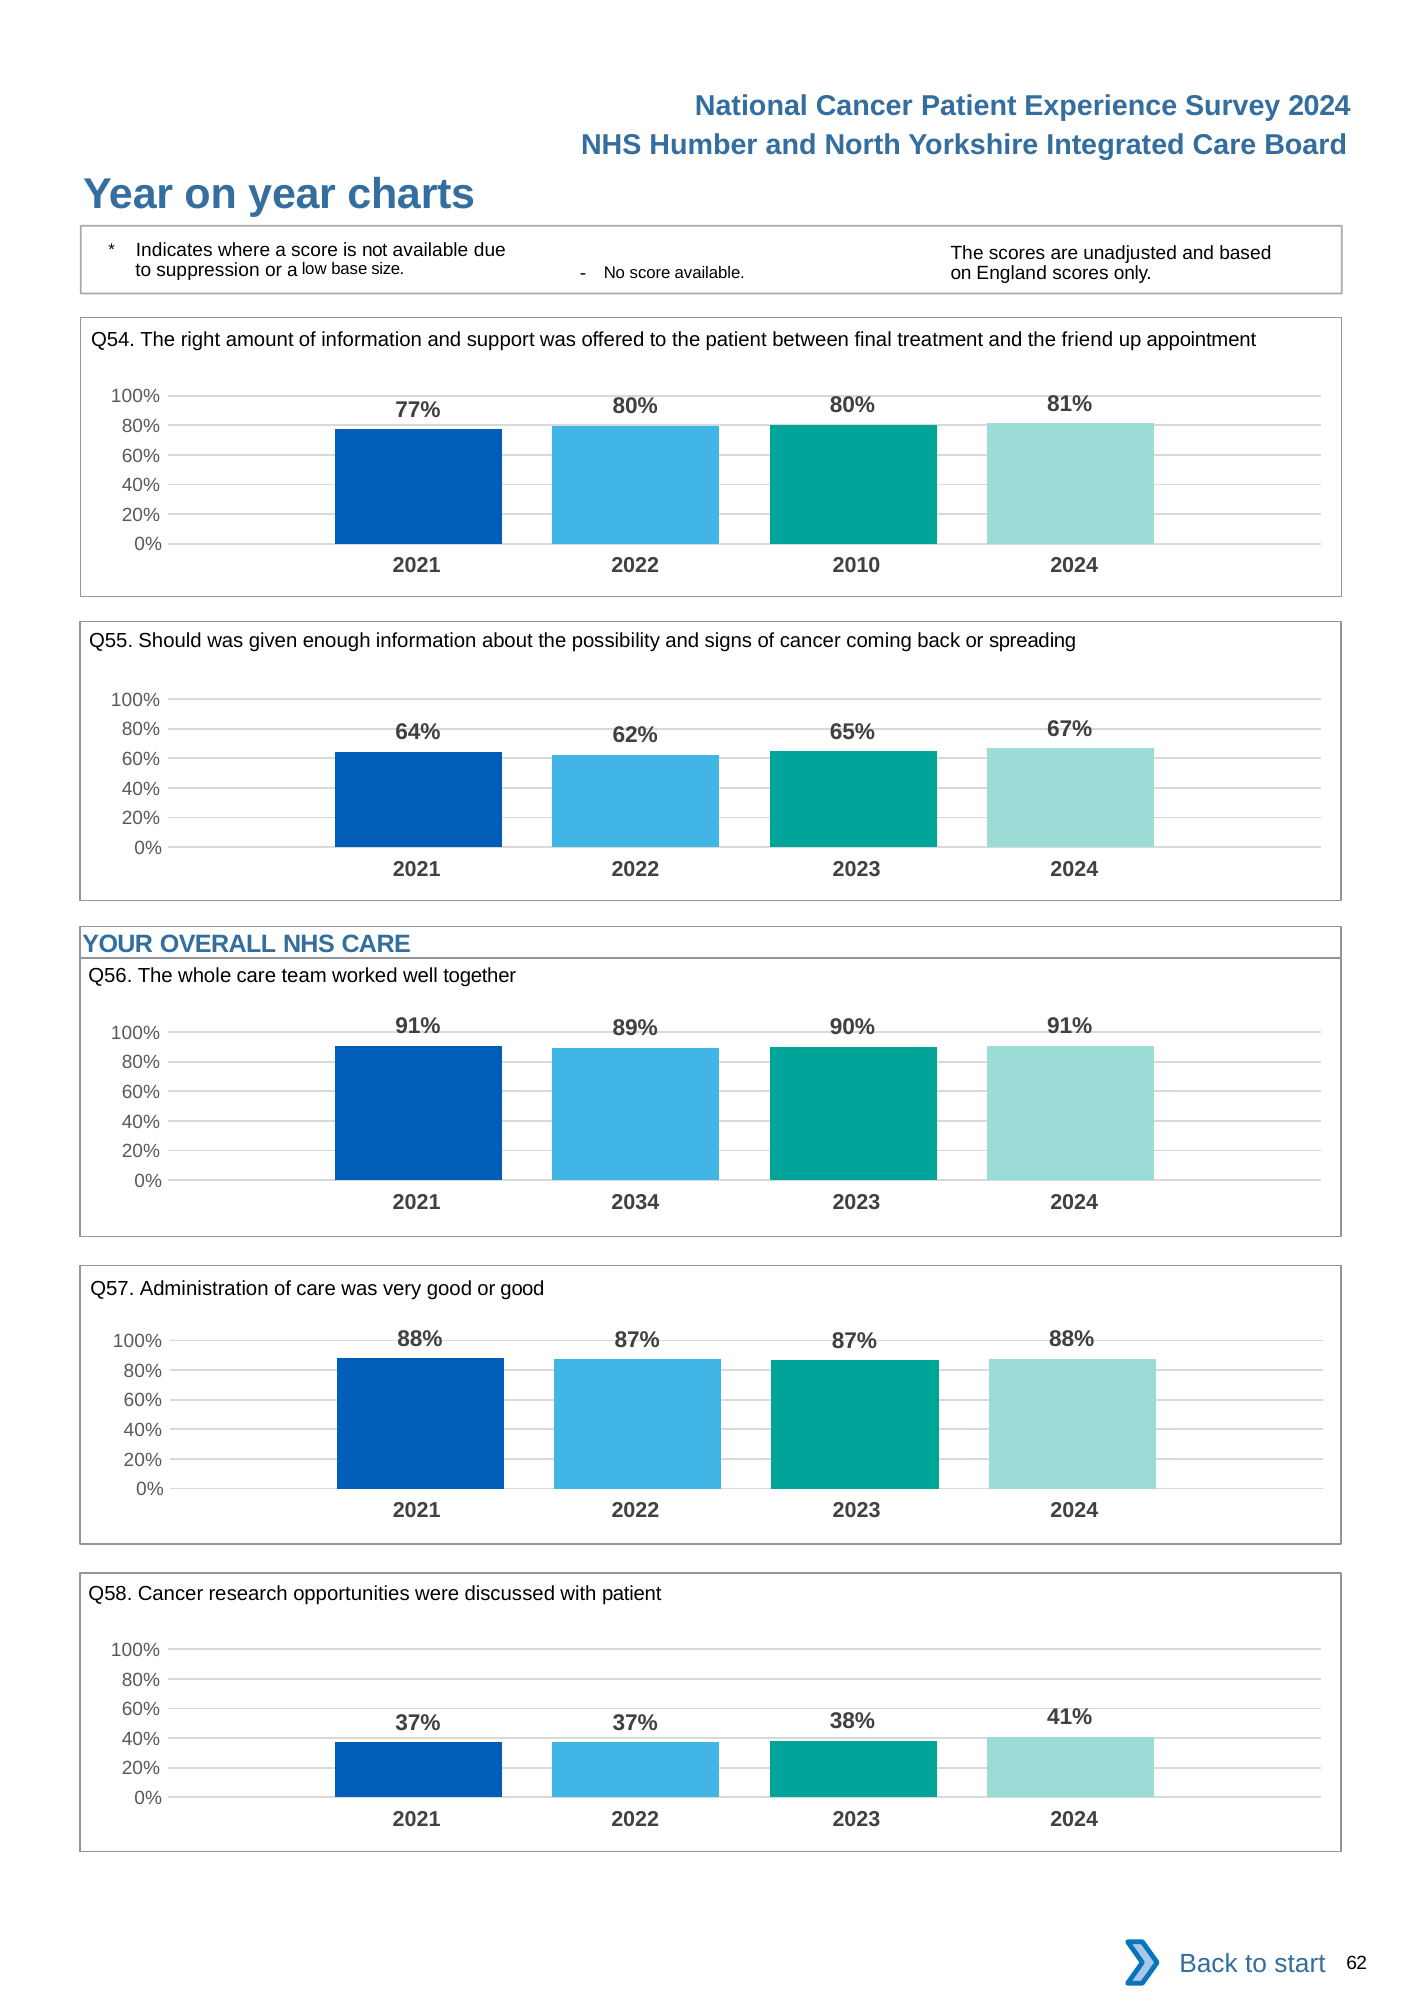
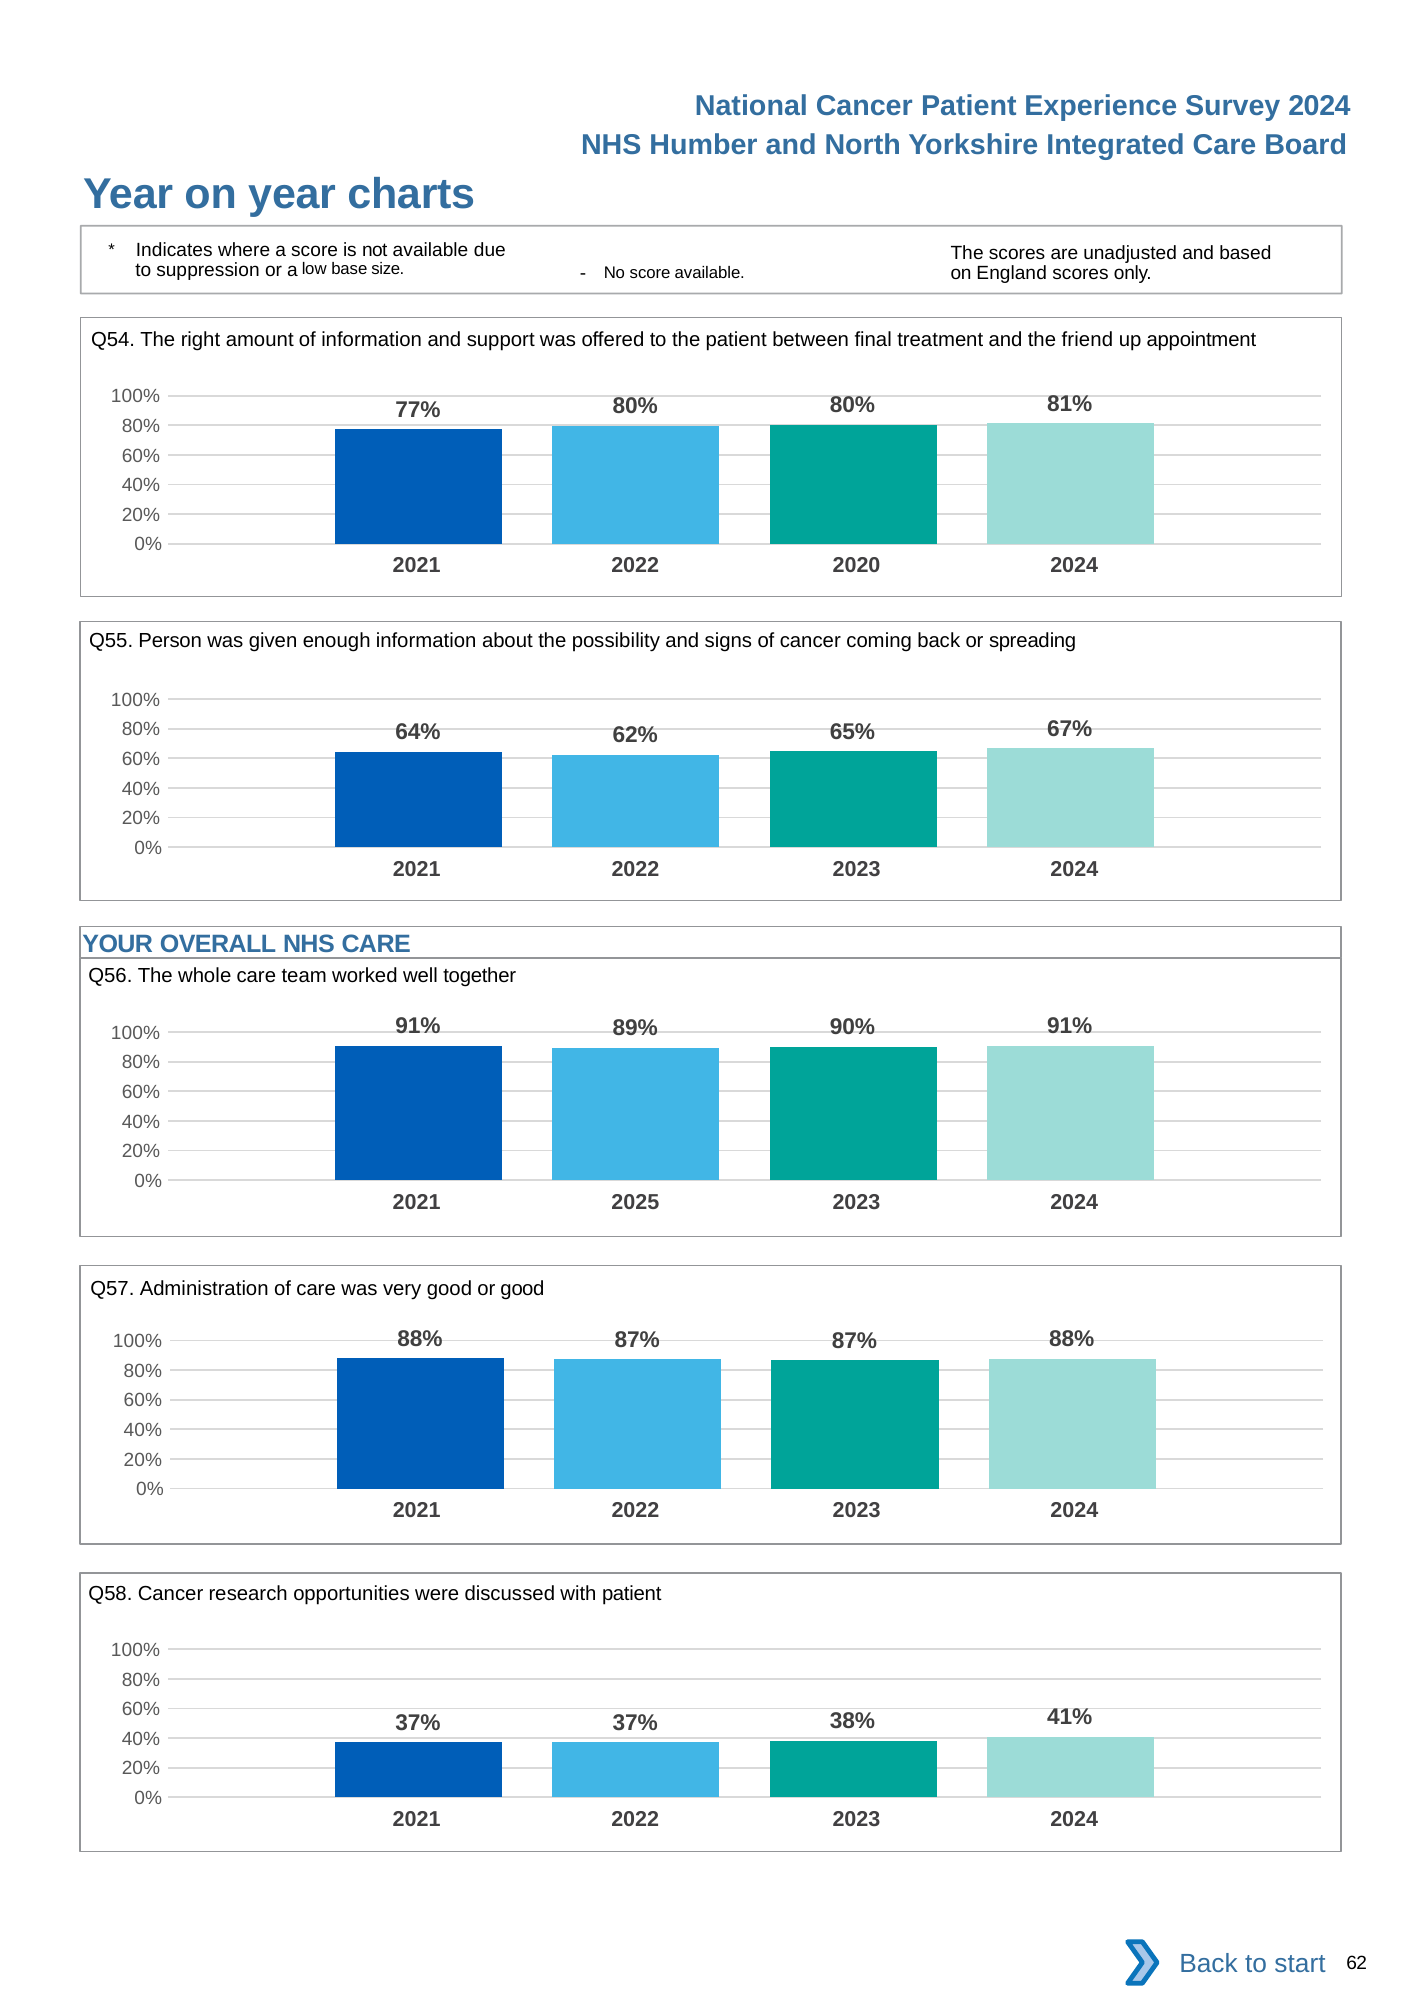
2010: 2010 -> 2020
Should: Should -> Person
2034: 2034 -> 2025
